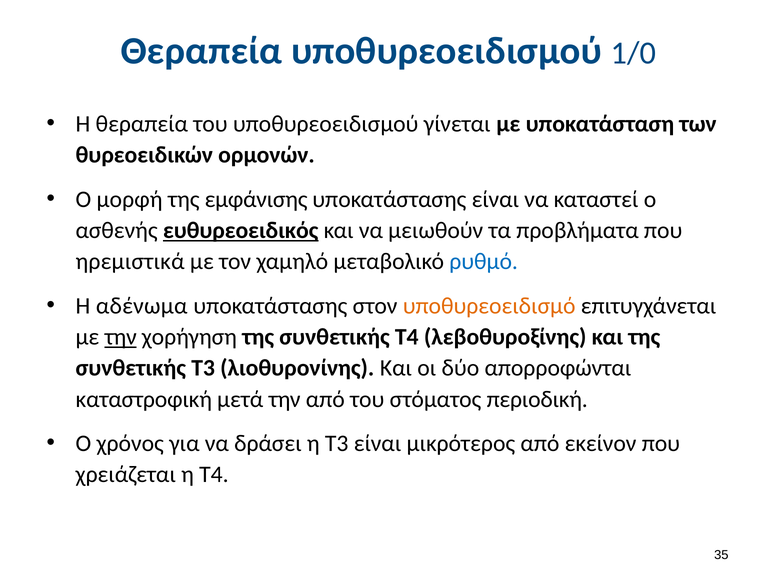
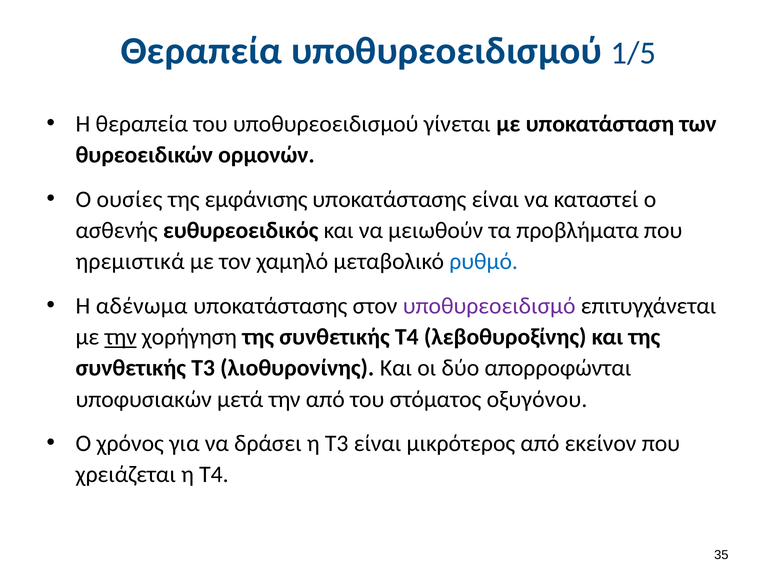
1/0: 1/0 -> 1/5
μορφή: μορφή -> ουσίες
ευθυρεοειδικός underline: present -> none
υποθυρεοειδισμό colour: orange -> purple
καταστροφική: καταστροφική -> υποφυσιακών
περιοδική: περιοδική -> οξυγόνου
